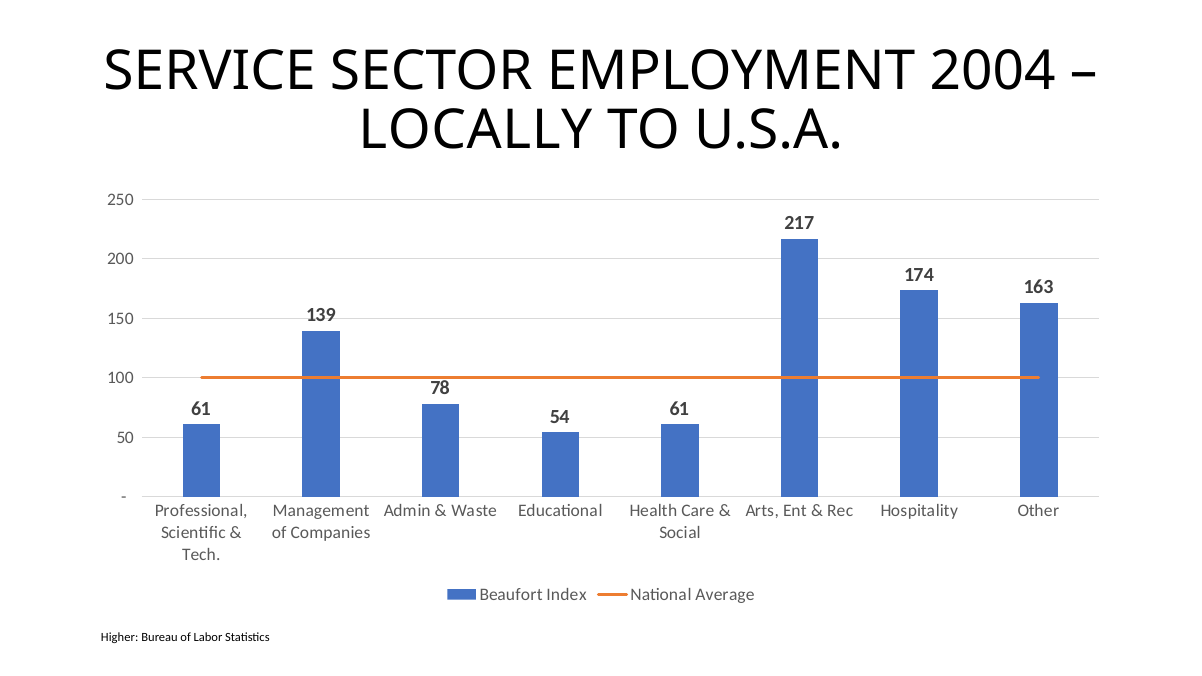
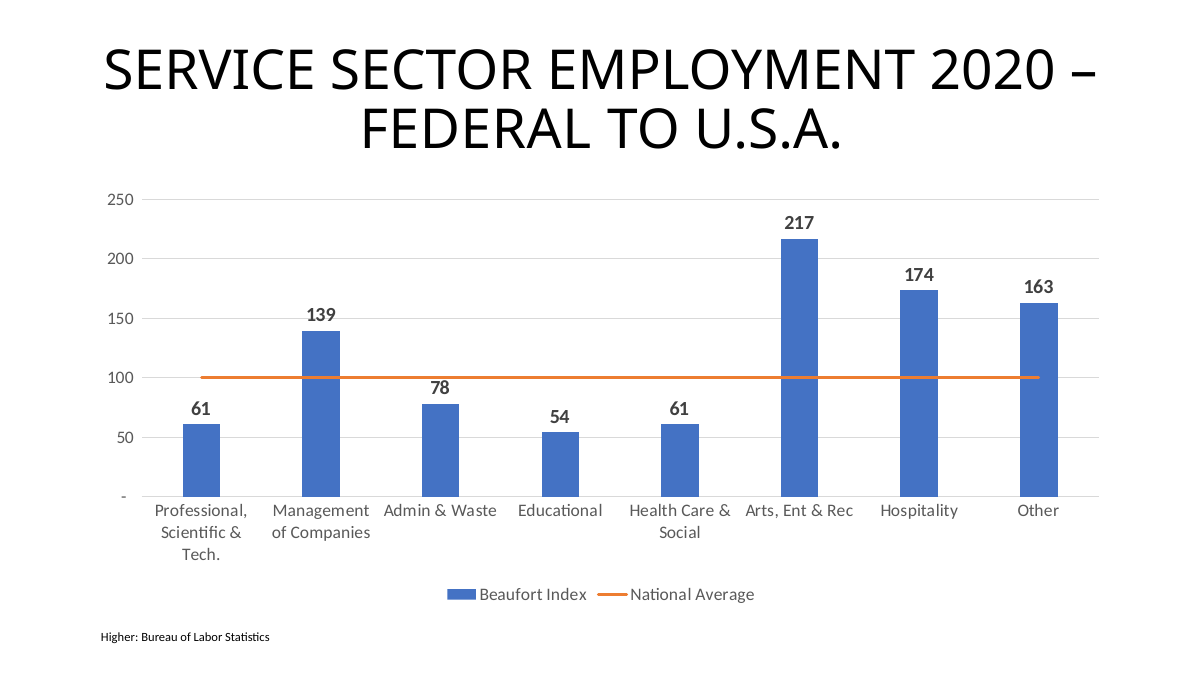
2004: 2004 -> 2020
LOCALLY: LOCALLY -> FEDERAL
